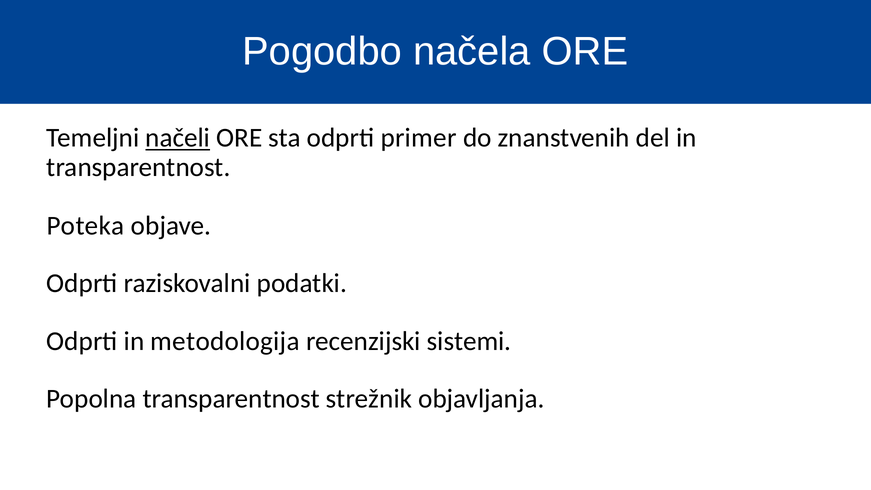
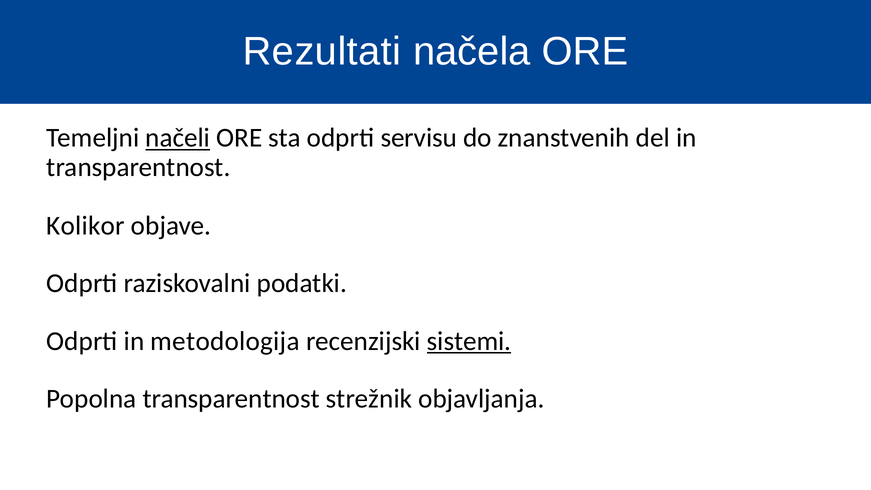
Pogodbo: Pogodbo -> Rezultati
primer: primer -> servisu
Poteka: Poteka -> Kolikor
sistemi underline: none -> present
